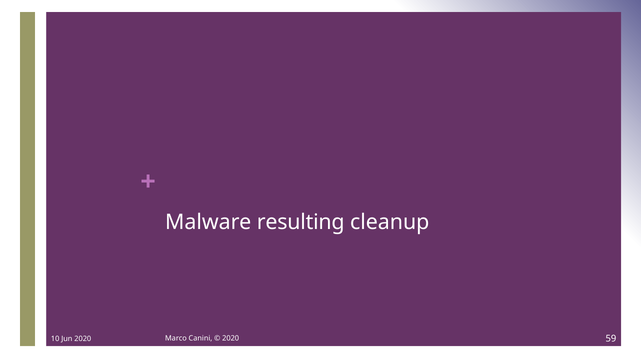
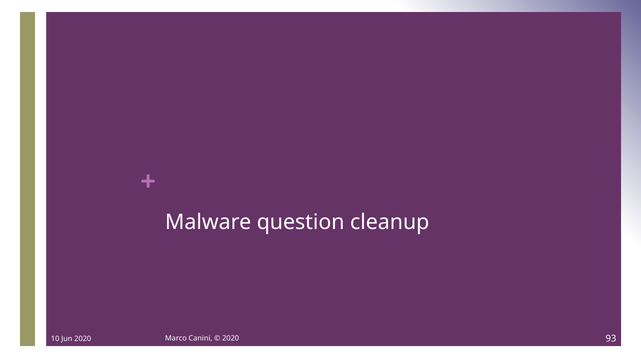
resulting: resulting -> question
59: 59 -> 93
